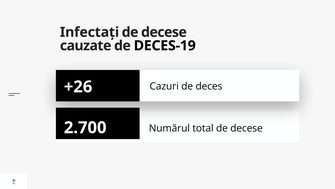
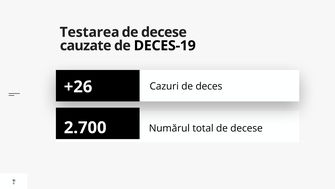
Infectați: Infectați -> Testarea
